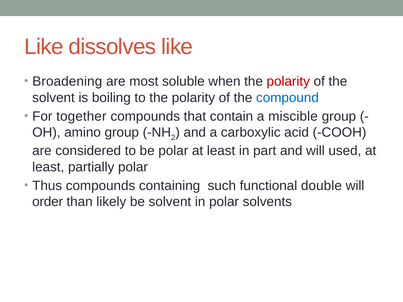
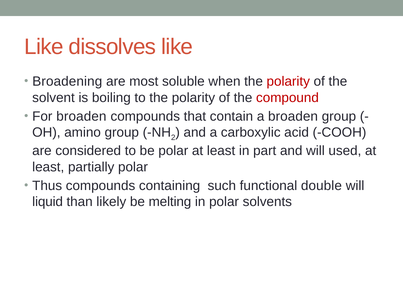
compound colour: blue -> red
For together: together -> broaden
a miscible: miscible -> broaden
order: order -> liquid
be solvent: solvent -> melting
